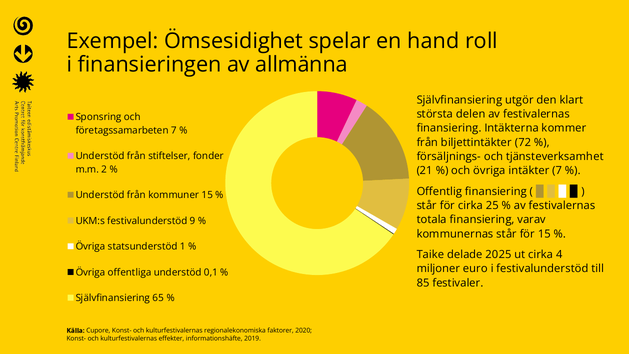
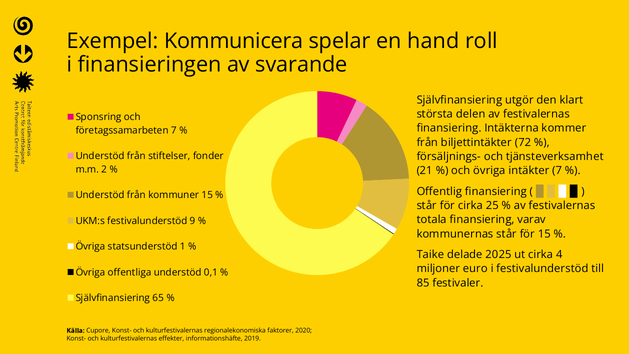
Ömsesidighet: Ömsesidighet -> Kommunicera
allmänna: allmänna -> svarande
